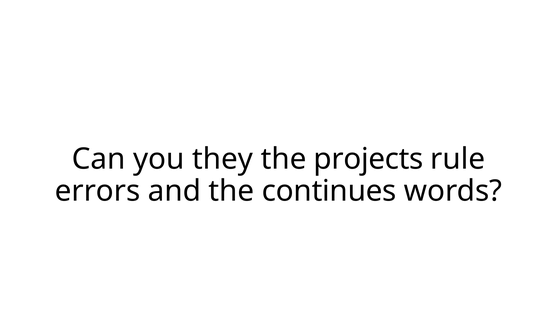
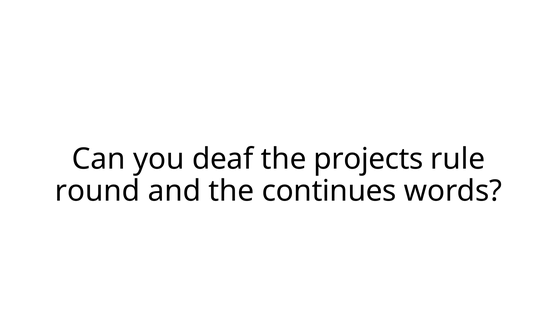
they: they -> deaf
errors: errors -> round
